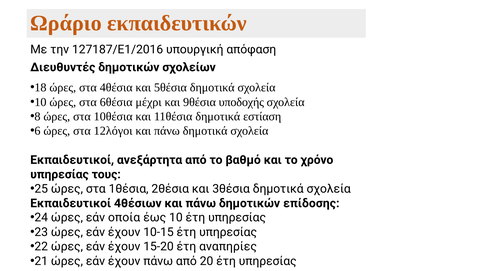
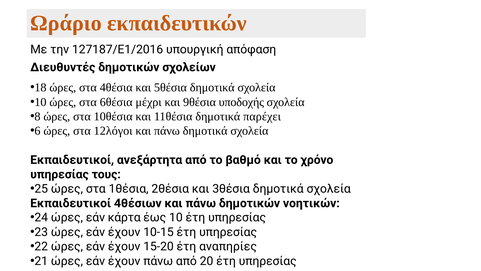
εστίαση: εστίαση -> παρέχει
επίδοσης: επίδοσης -> νοητικών
οποία: οποία -> κάρτα
